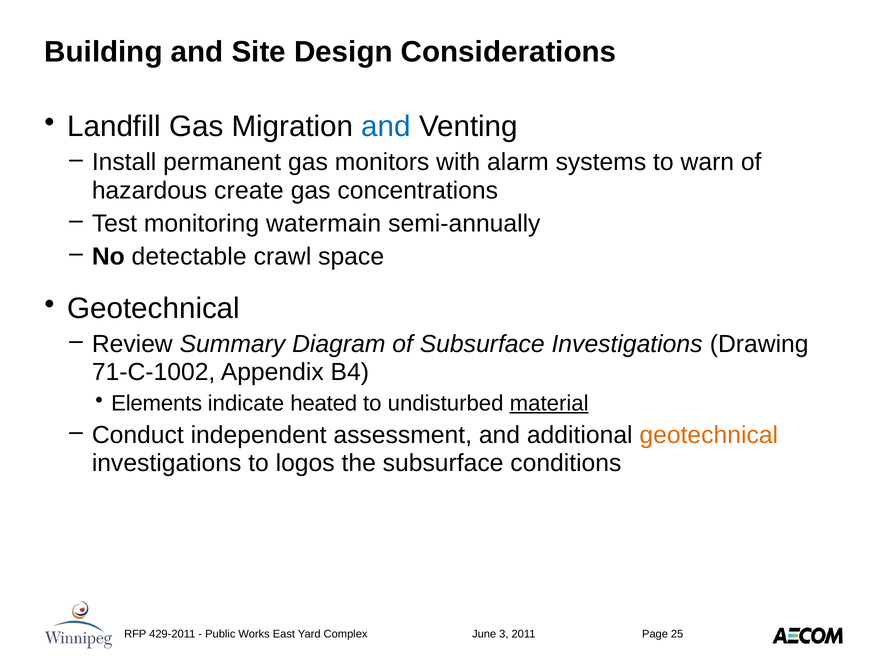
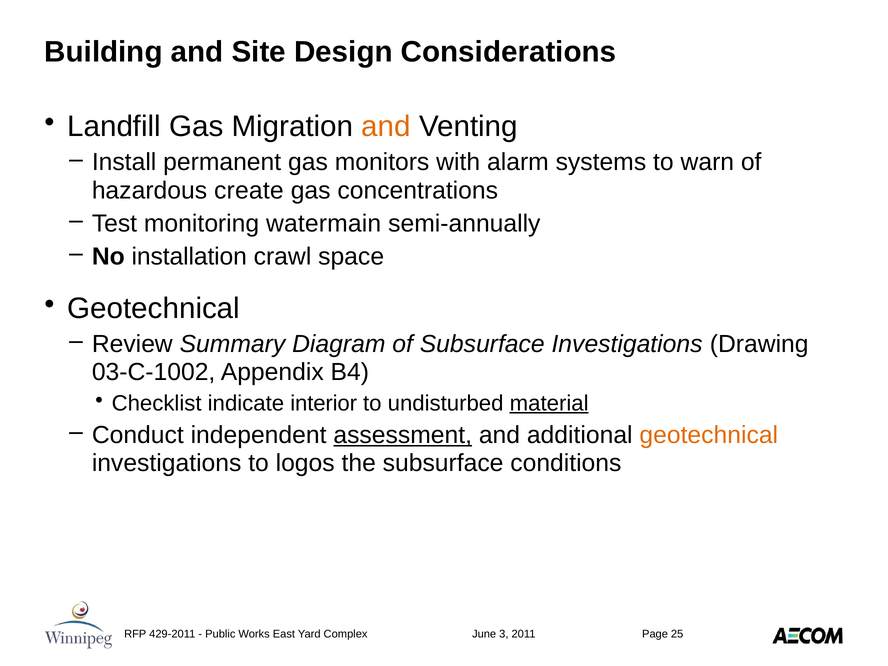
and at (386, 126) colour: blue -> orange
detectable: detectable -> installation
71-C-1002: 71-C-1002 -> 03-C-1002
Elements: Elements -> Checklist
heated: heated -> interior
assessment underline: none -> present
